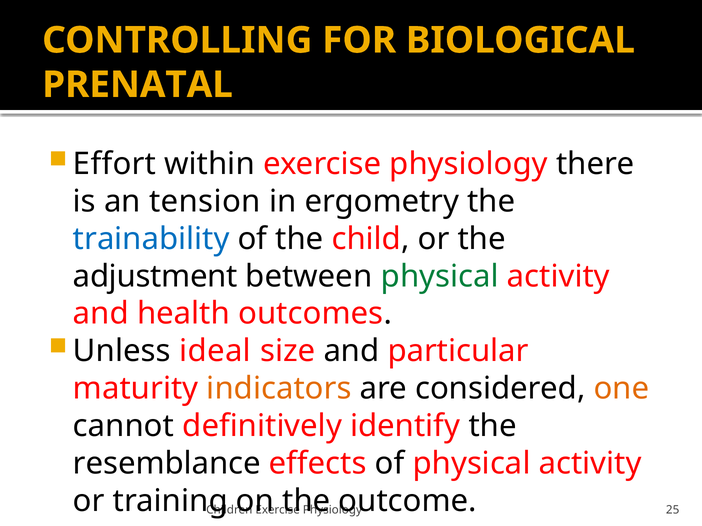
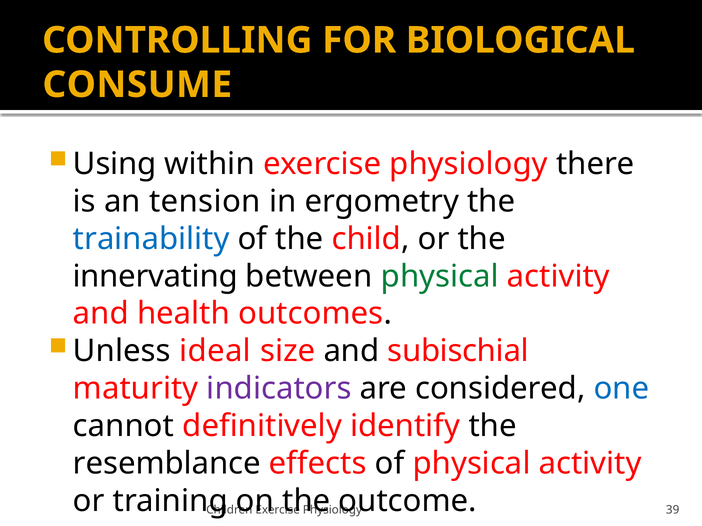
PRENATAL: PRENATAL -> CONSUME
Effort: Effort -> Using
adjustment: adjustment -> innervating
particular: particular -> subischial
indicators colour: orange -> purple
one colour: orange -> blue
25: 25 -> 39
